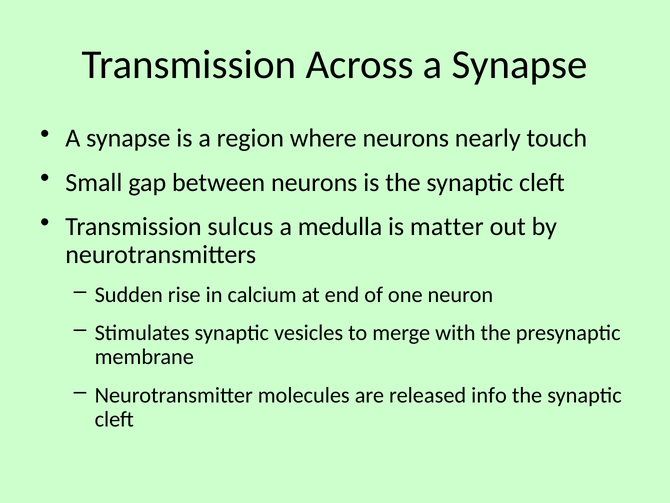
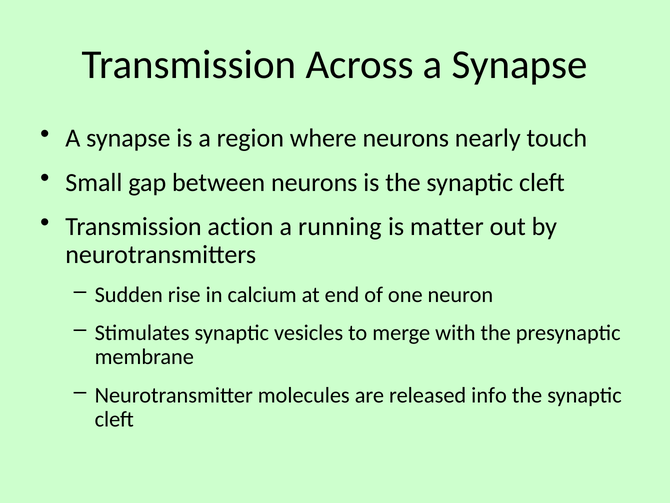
sulcus: sulcus -> action
medulla: medulla -> running
